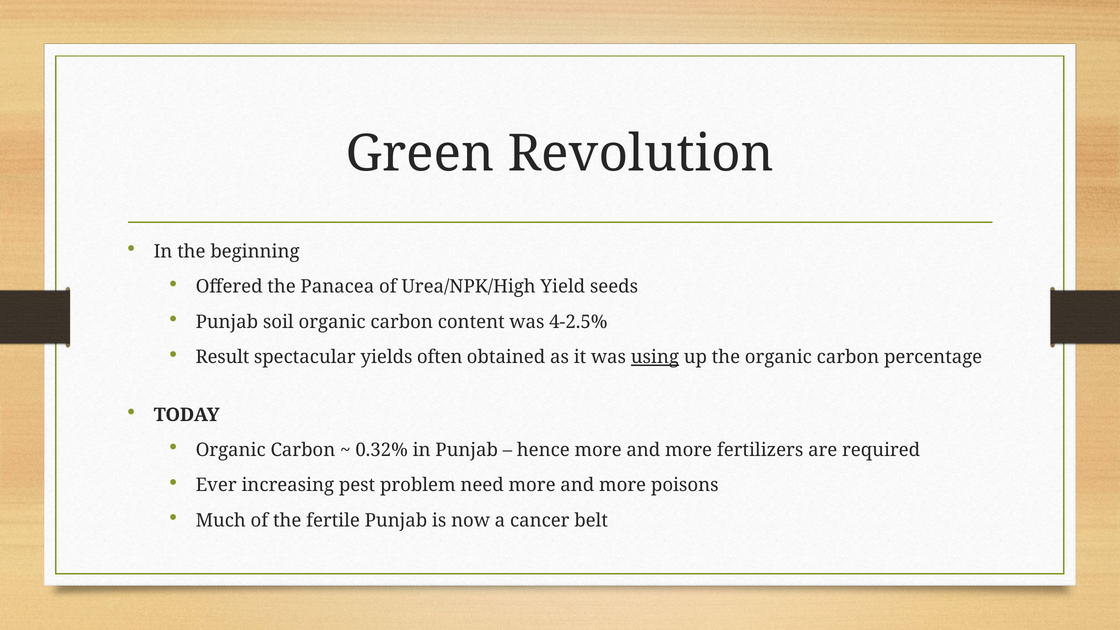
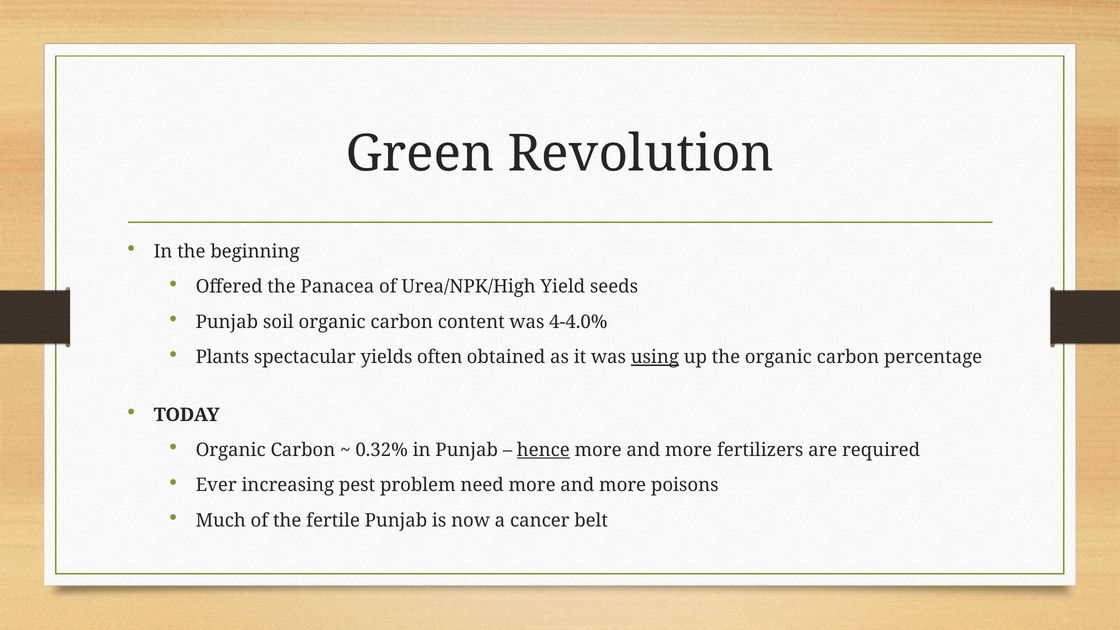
4-2.5%: 4-2.5% -> 4-4.0%
Result: Result -> Plants
hence underline: none -> present
